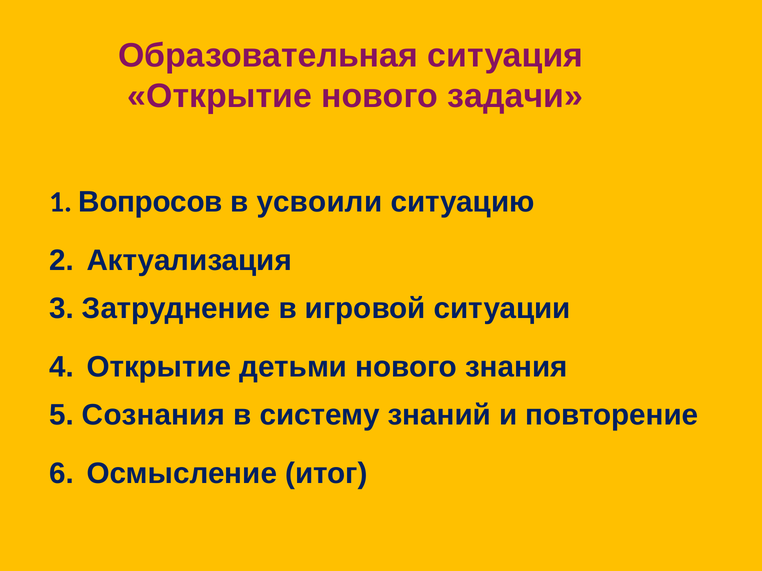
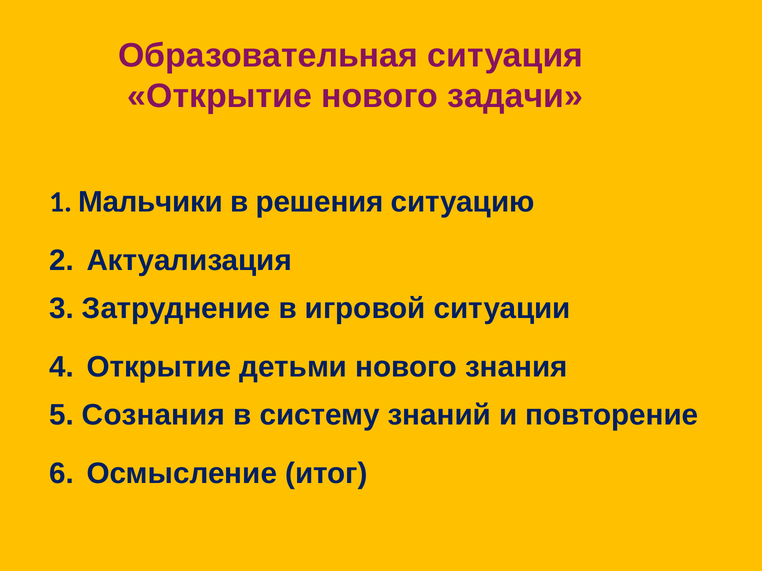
Вопросов: Вопросов -> Мальчики
усвоили: усвоили -> решения
